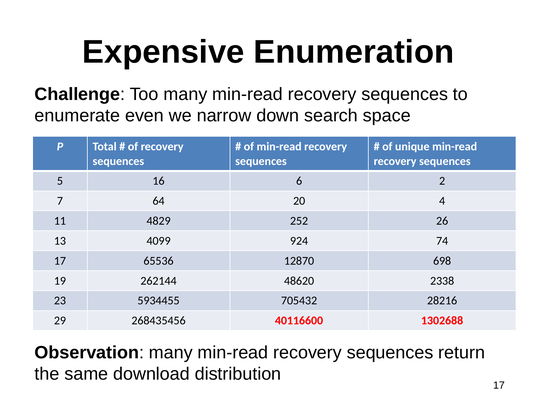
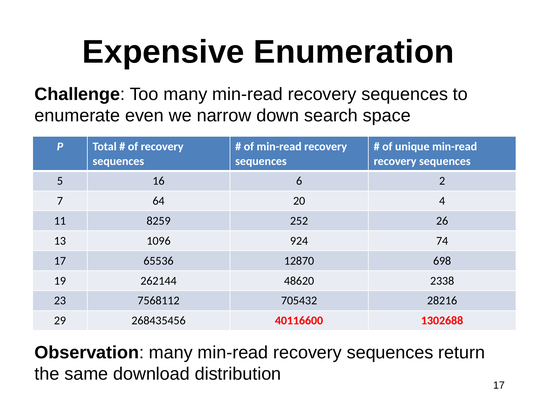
4829: 4829 -> 8259
4099: 4099 -> 1096
5934455: 5934455 -> 7568112
